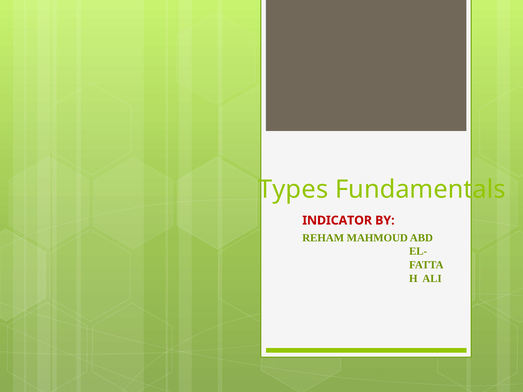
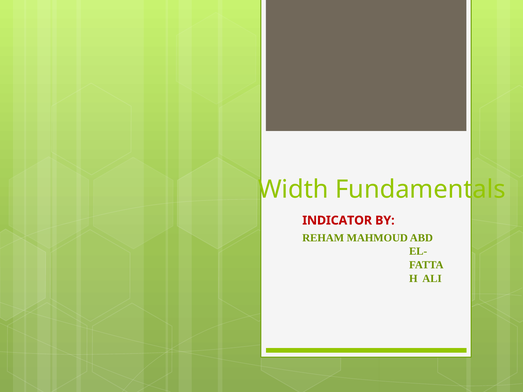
Types: Types -> Width
